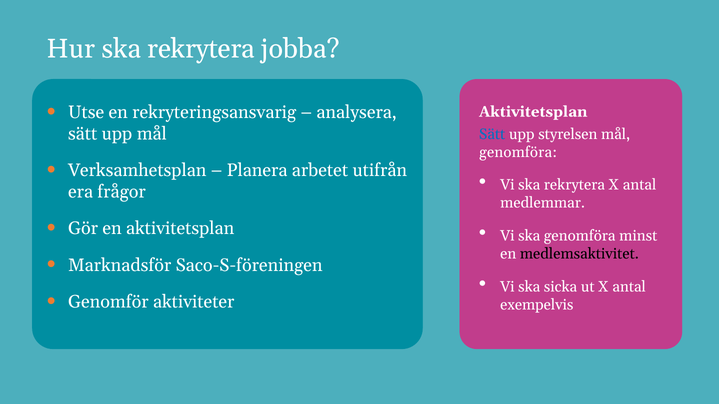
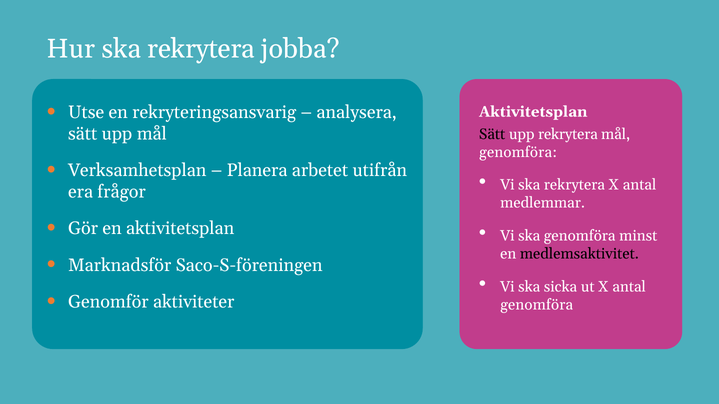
Sätt at (492, 134) colour: blue -> black
upp styrelsen: styrelsen -> rekrytera
exempelvis at (537, 305): exempelvis -> genomföra
